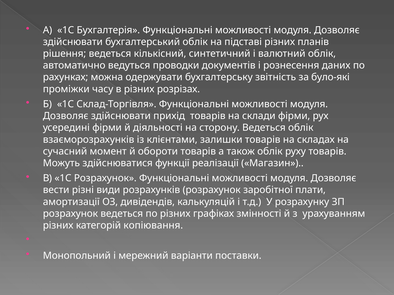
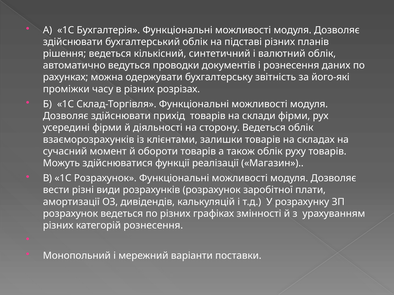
було-які: було-які -> його-які
категорій копіювання: копіювання -> рознесення
